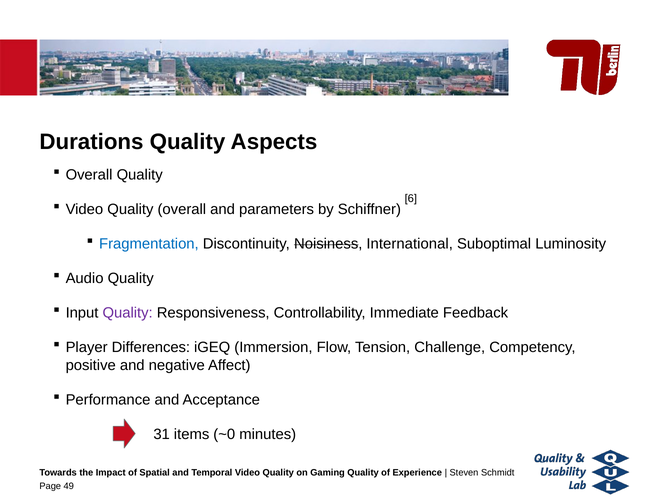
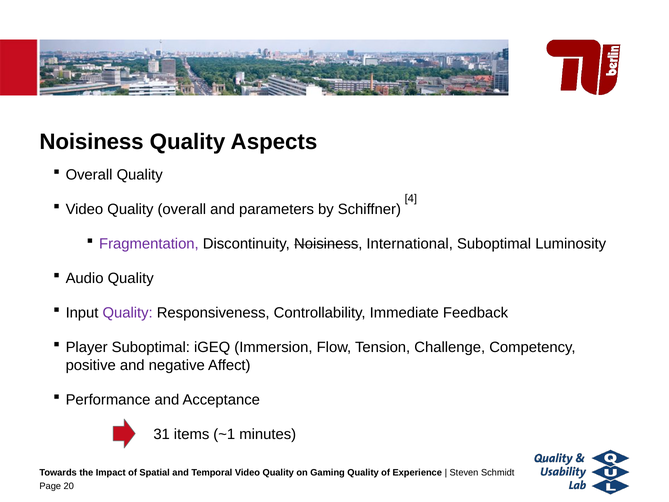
Durations at (91, 142): Durations -> Noisiness
6: 6 -> 4
Fragmentation colour: blue -> purple
Player Differences: Differences -> Suboptimal
~0: ~0 -> ~1
49: 49 -> 20
